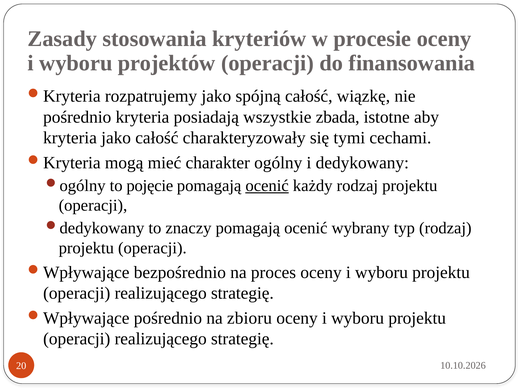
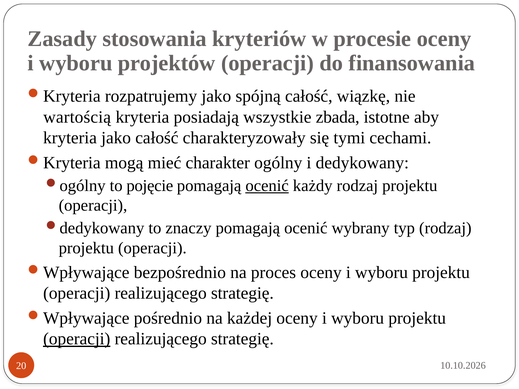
pośrednio at (77, 117): pośrednio -> wartością
zbioru: zbioru -> każdej
operacji at (77, 339) underline: none -> present
